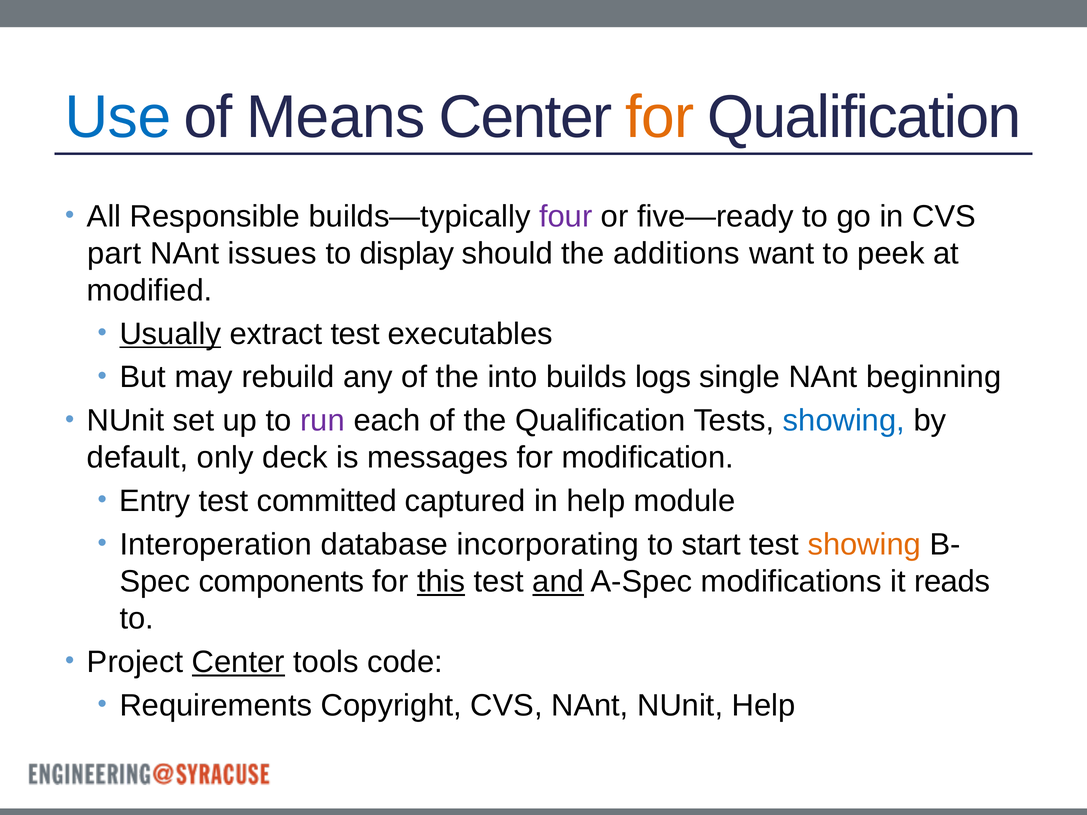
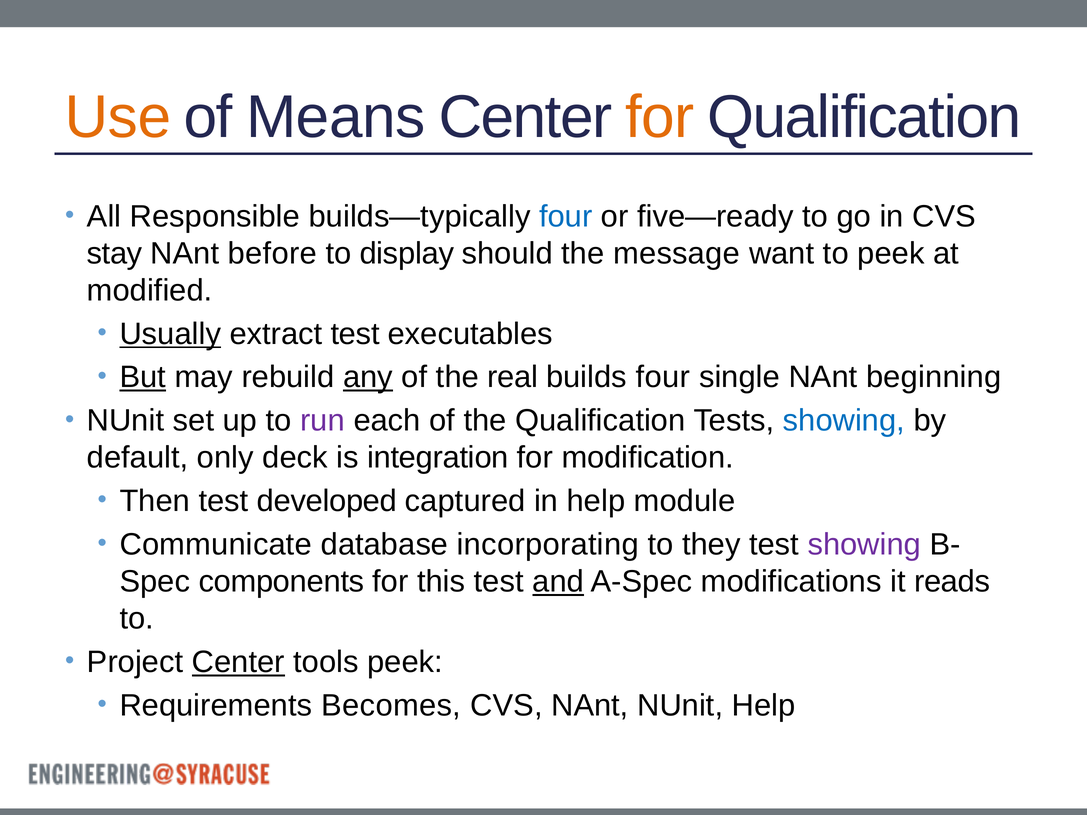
Use colour: blue -> orange
four at (566, 216) colour: purple -> blue
part: part -> stay
issues: issues -> before
additions: additions -> message
But underline: none -> present
any underline: none -> present
into: into -> real
builds logs: logs -> four
messages: messages -> integration
Entry: Entry -> Then
committed: committed -> developed
Interoperation: Interoperation -> Communicate
start: start -> they
showing at (864, 545) colour: orange -> purple
this underline: present -> none
tools code: code -> peek
Copyright: Copyright -> Becomes
